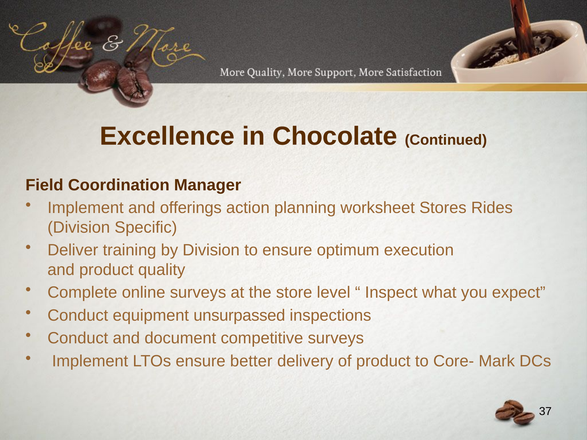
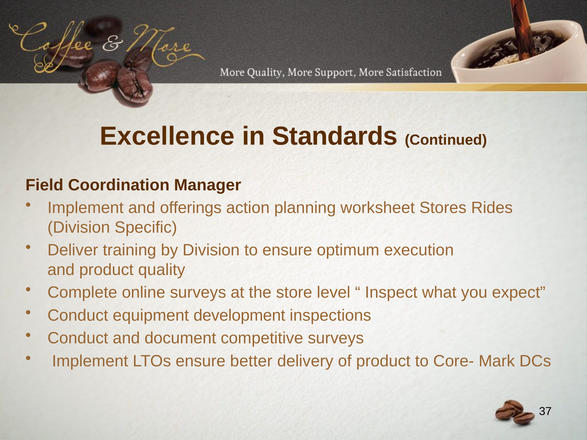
Chocolate: Chocolate -> Standards
unsurpassed: unsurpassed -> development
